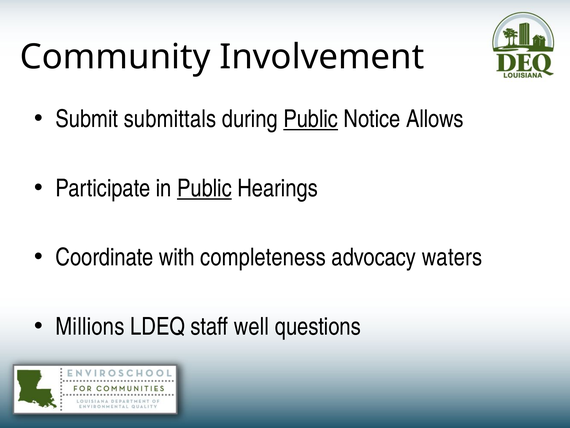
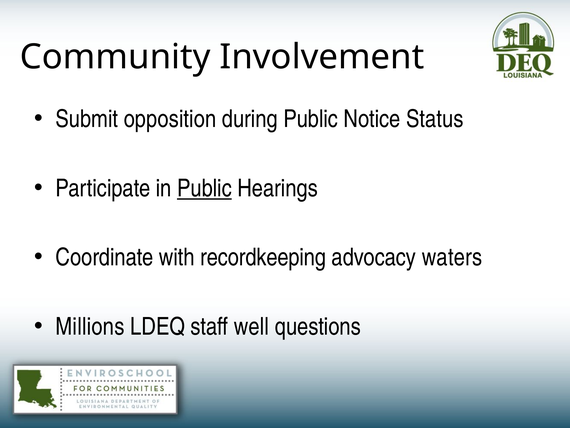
submittals: submittals -> opposition
Public at (311, 119) underline: present -> none
Allows: Allows -> Status
completeness: completeness -> recordkeeping
